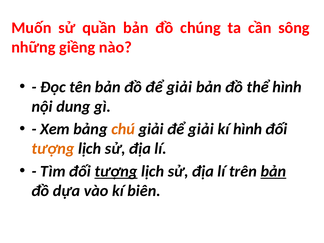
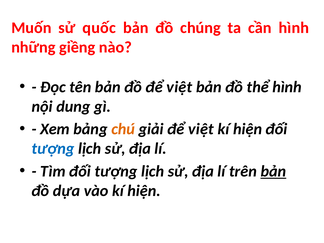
quần: quần -> quốc
cần sông: sông -> hình
đồ để giải: giải -> việt
giải để giải: giải -> việt
hình at (248, 129): hình -> hiện
tượng at (53, 149) colour: orange -> blue
tượng at (116, 171) underline: present -> none
vào kí biên: biên -> hiện
